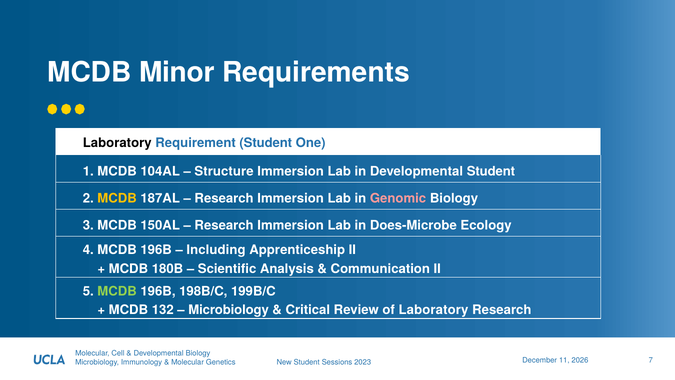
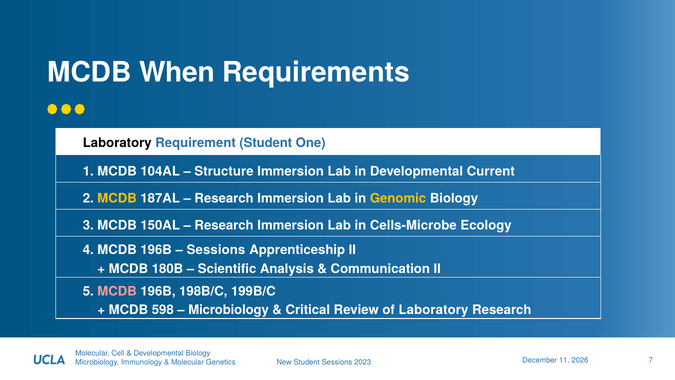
Minor: Minor -> When
Developmental Student: Student -> Current
Genomic colour: pink -> yellow
Does-Microbe: Does-Microbe -> Cells-Microbe
Including at (216, 250): Including -> Sessions
MCDB at (117, 291) colour: light green -> pink
132: 132 -> 598
